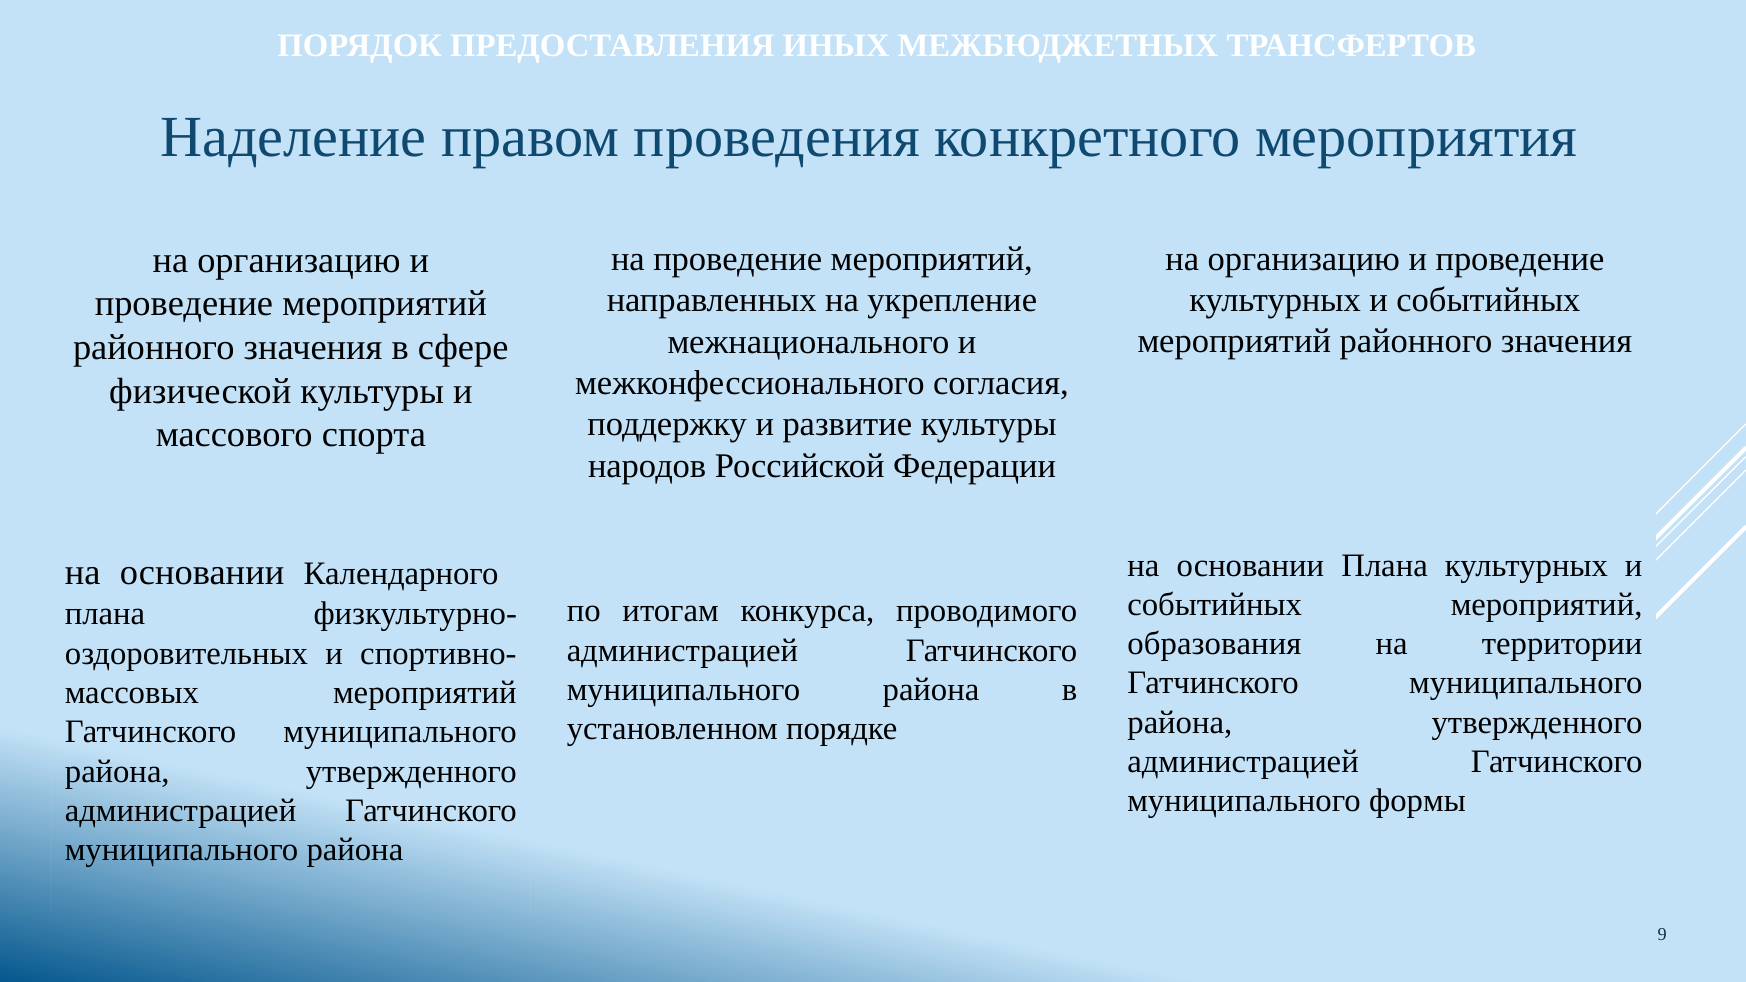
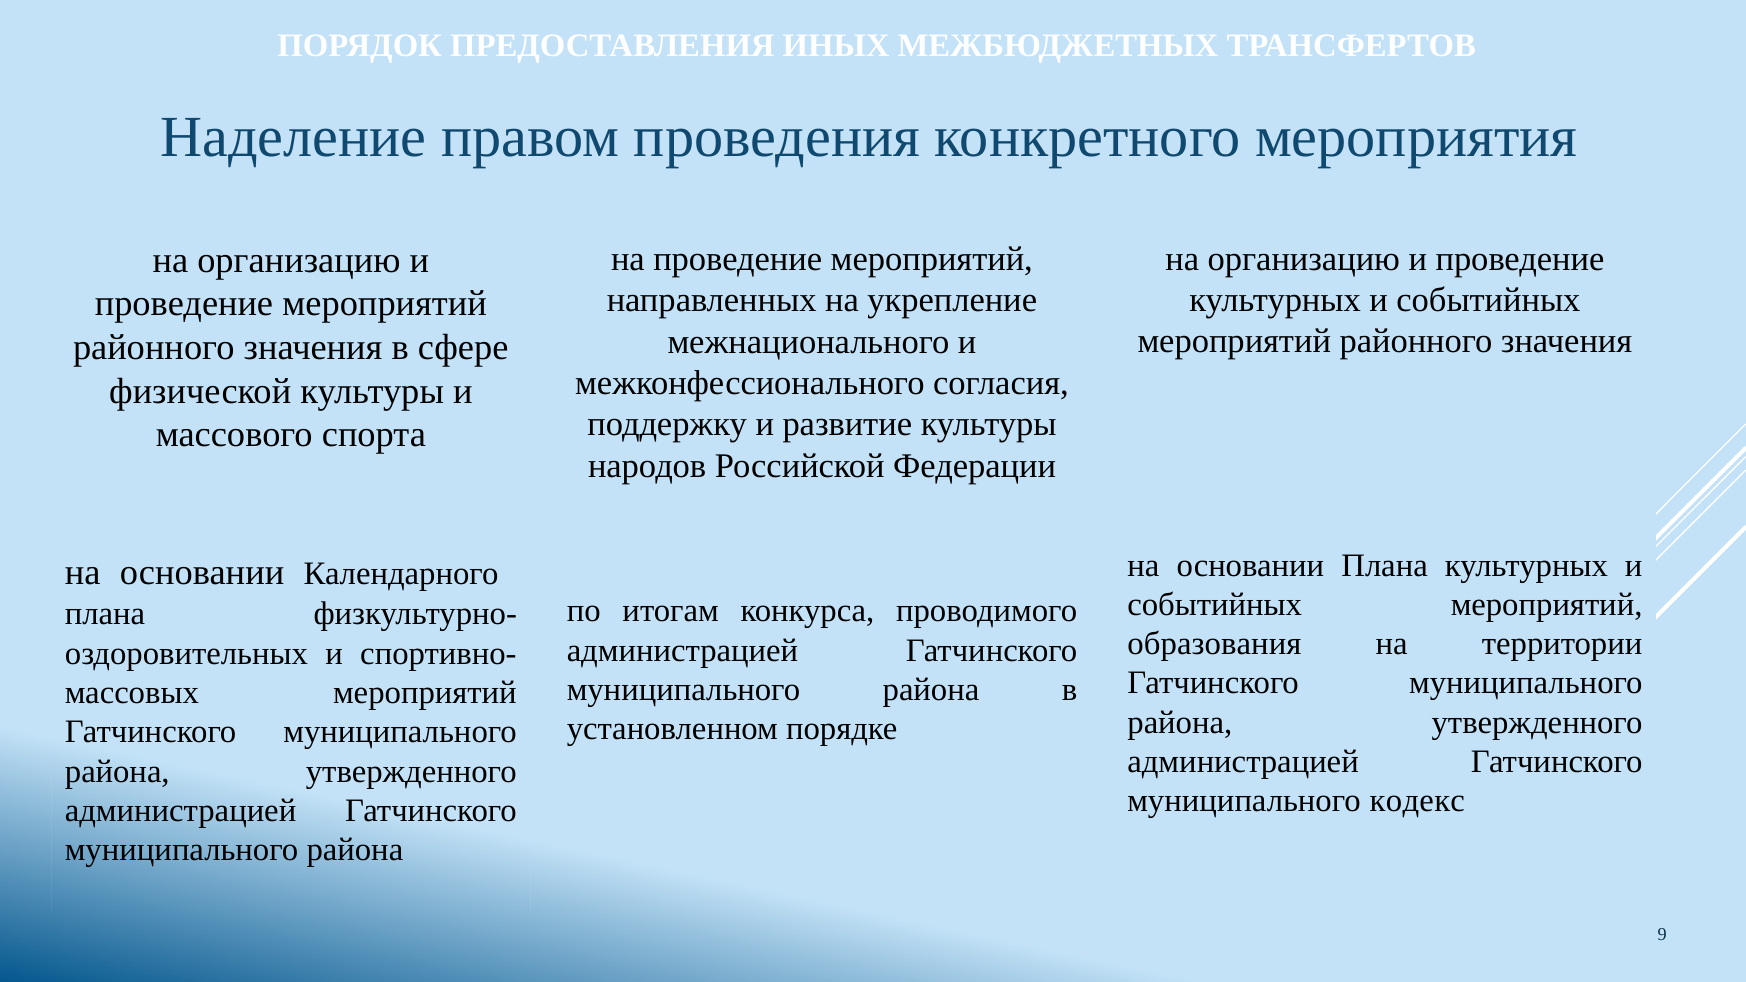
формы: формы -> кодекс
